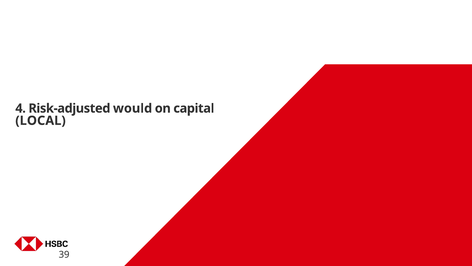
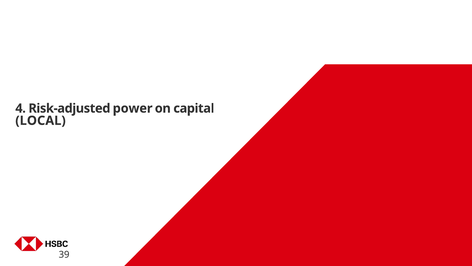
would: would -> power
